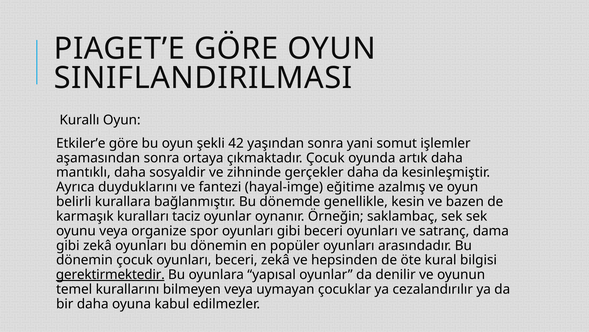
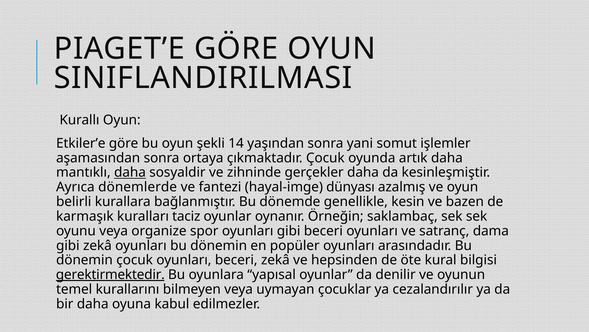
42: 42 -> 14
daha at (130, 172) underline: none -> present
duyduklarını: duyduklarını -> dönemlerde
eğitime: eğitime -> dünyası
